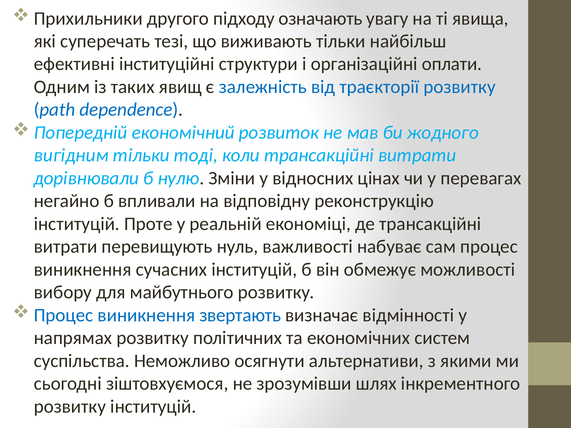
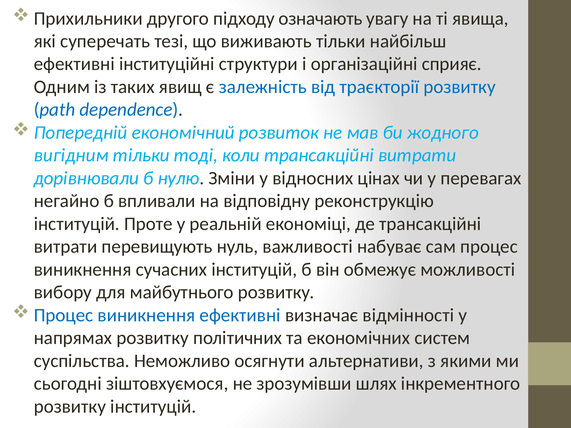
оплати: оплати -> сприяє
виникнення звертають: звертають -> ефективні
